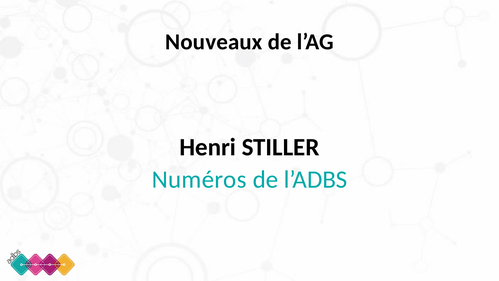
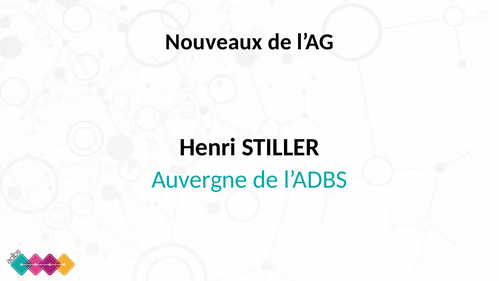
Numéros: Numéros -> Auvergne
